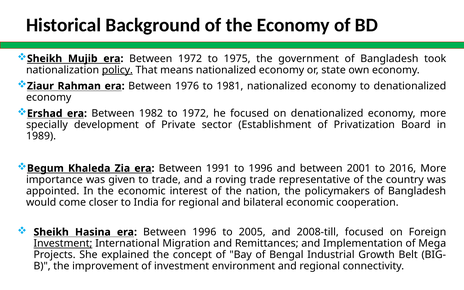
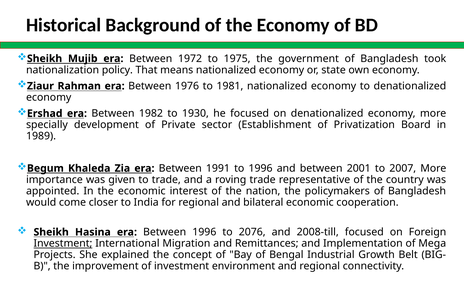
policy underline: present -> none
to 1972: 1972 -> 1930
2016: 2016 -> 2007
2005: 2005 -> 2076
